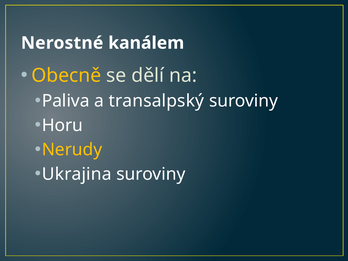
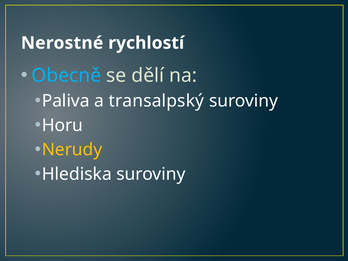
kanálem: kanálem -> rychlostí
Obecně colour: yellow -> light blue
Ukrajina: Ukrajina -> Hlediska
